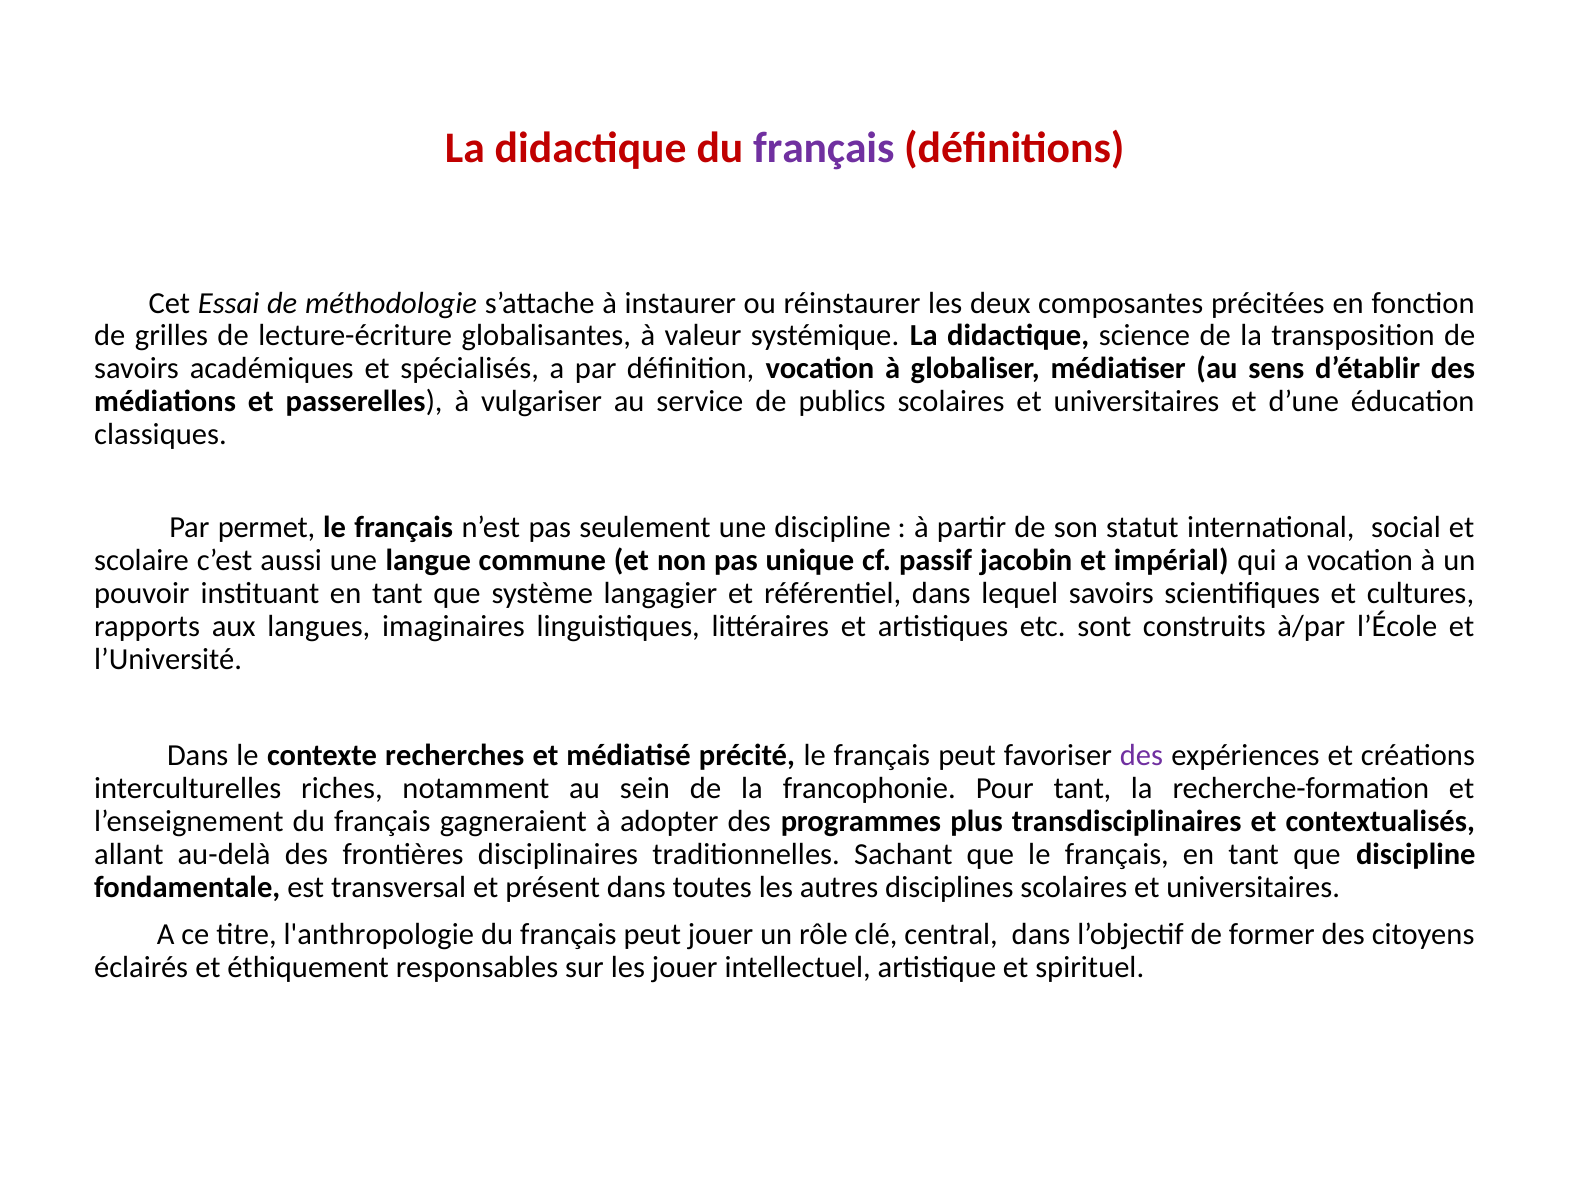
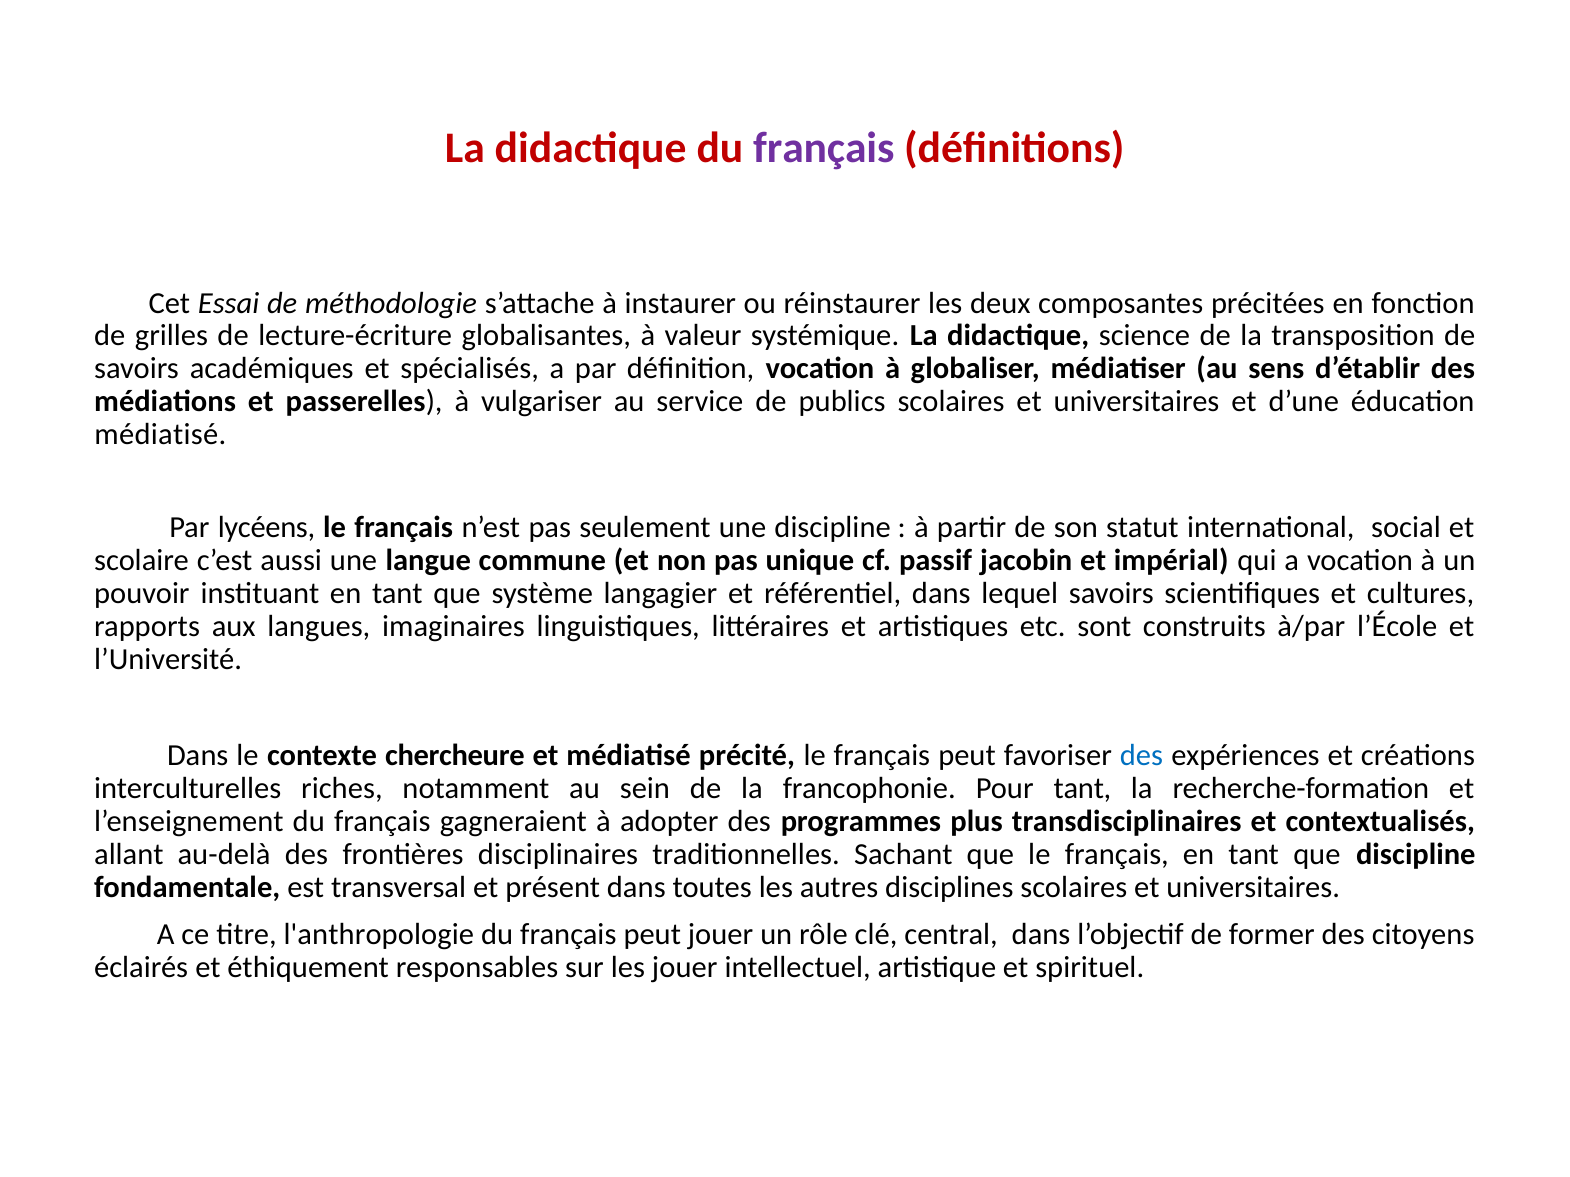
classiques at (160, 435): classiques -> médiatisé
permet: permet -> lycéens
recherches: recherches -> chercheure
des at (1142, 756) colour: purple -> blue
